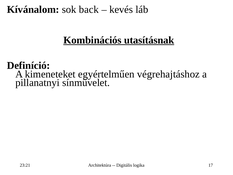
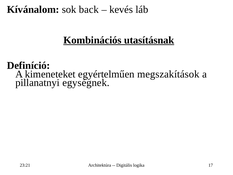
végrehajtáshoz: végrehajtáshoz -> megszakítások
sínművelet: sínművelet -> egységnek
